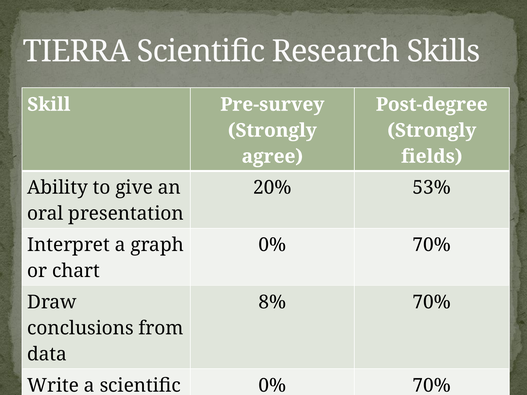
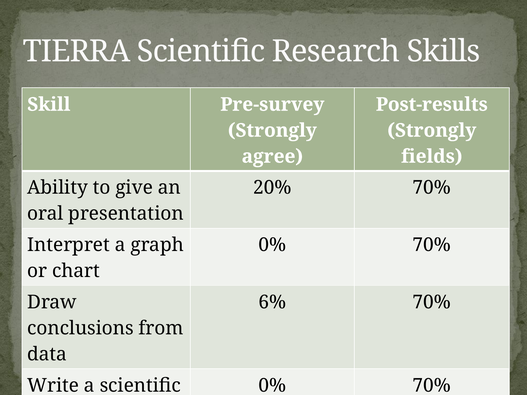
Post-degree: Post-degree -> Post-results
20% 53%: 53% -> 70%
8%: 8% -> 6%
